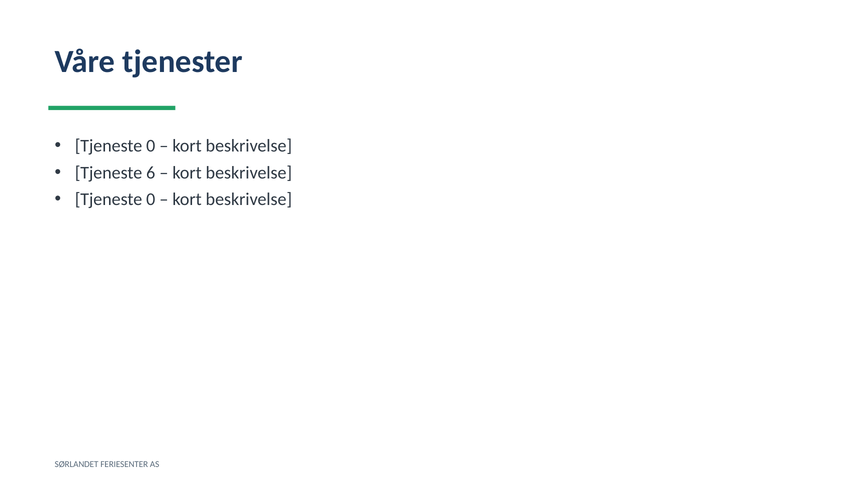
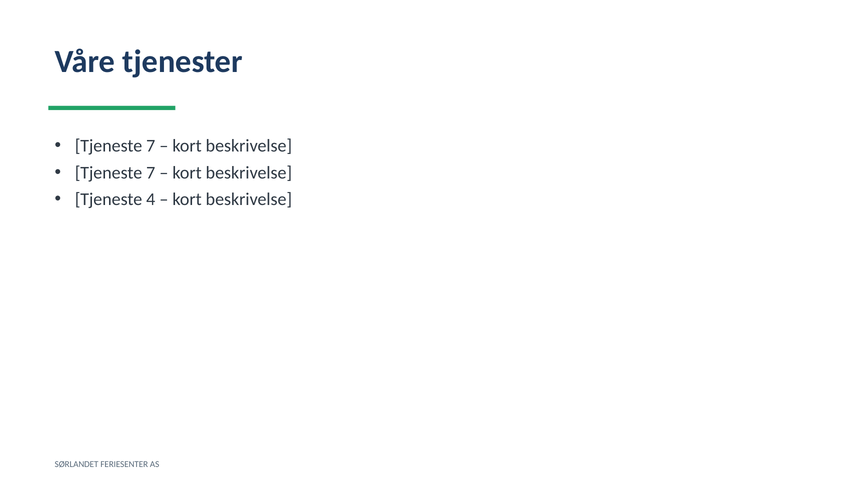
0 at (151, 146): 0 -> 7
6 at (151, 173): 6 -> 7
0 at (151, 199): 0 -> 4
